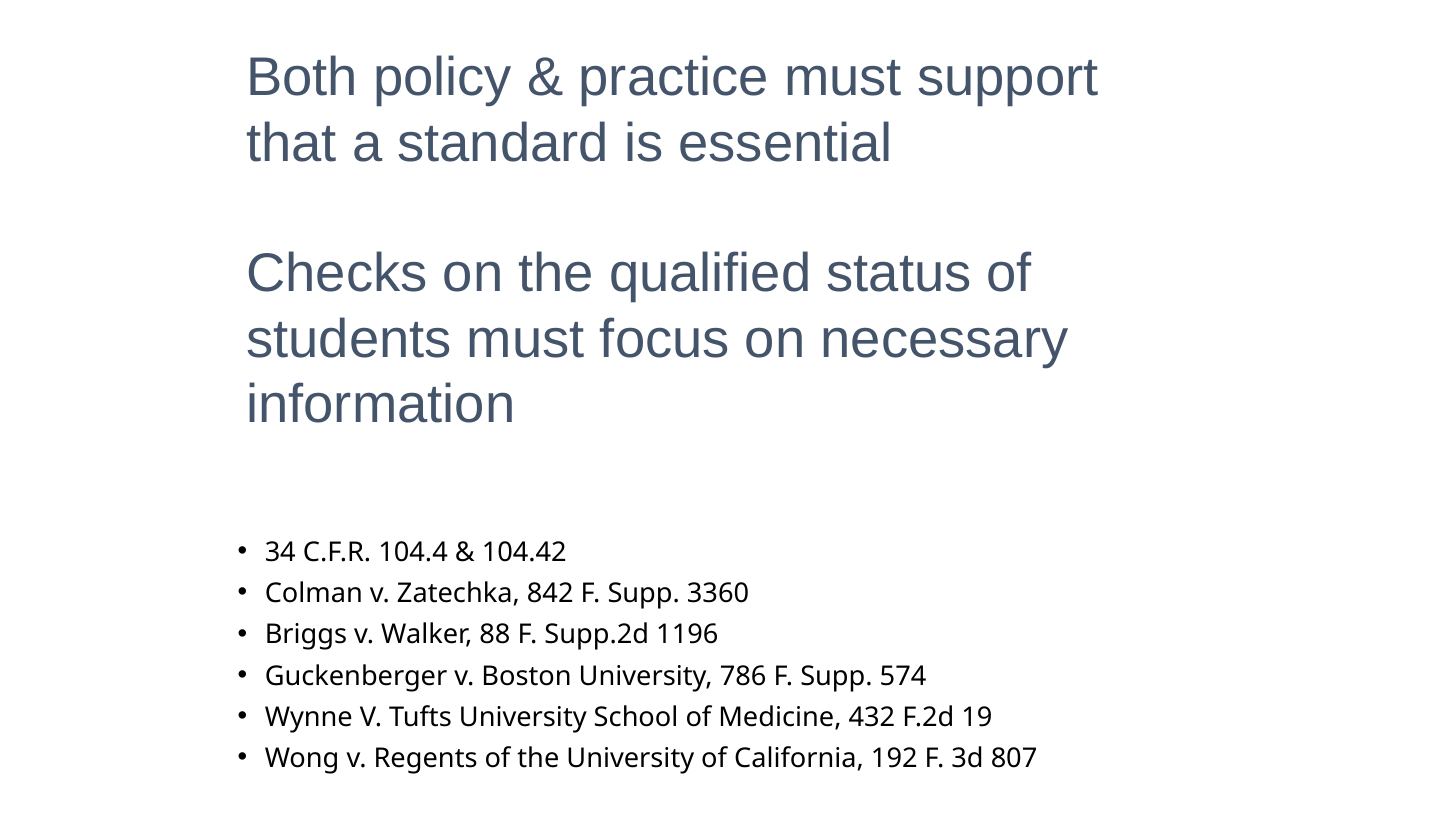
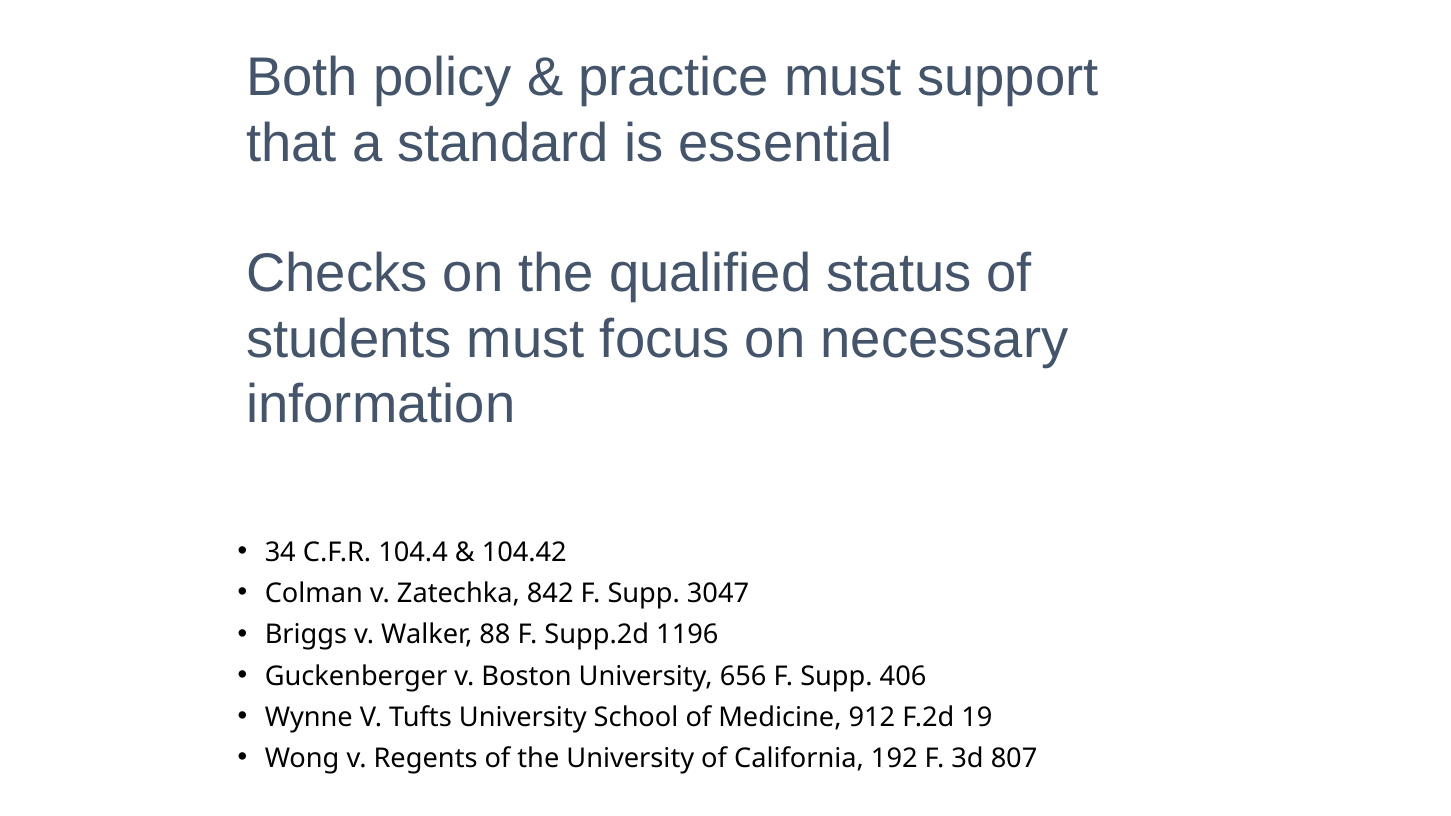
3360: 3360 -> 3047
786: 786 -> 656
574: 574 -> 406
432: 432 -> 912
